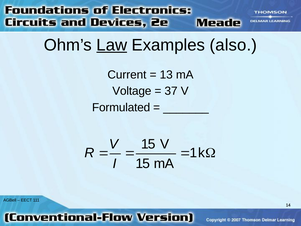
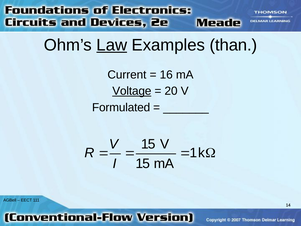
also: also -> than
13: 13 -> 16
Voltage underline: none -> present
37: 37 -> 20
